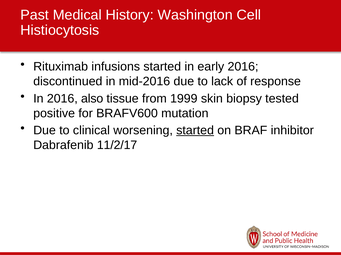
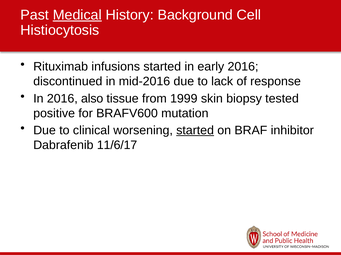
Medical underline: none -> present
Washington: Washington -> Background
11/2/17: 11/2/17 -> 11/6/17
